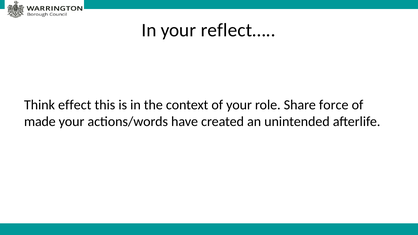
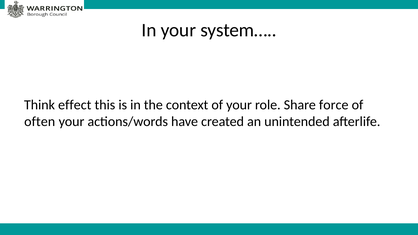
reflect…: reflect… -> system…
made: made -> often
